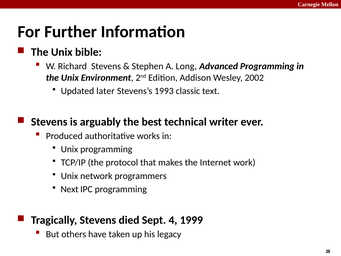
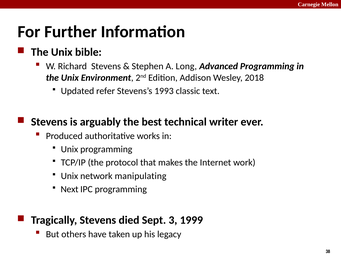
2002: 2002 -> 2018
later: later -> refer
programmers: programmers -> manipulating
4: 4 -> 3
